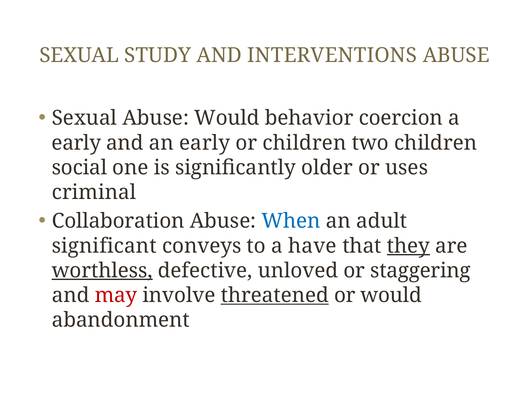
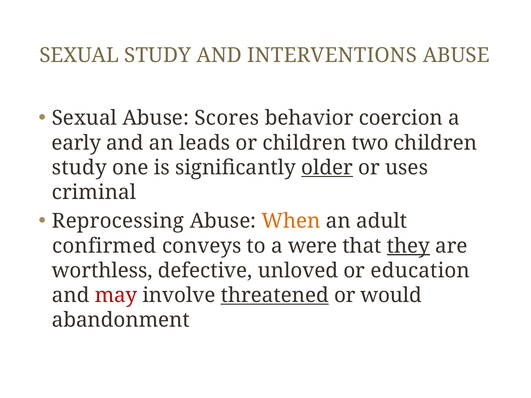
Abuse Would: Would -> Scores
an early: early -> leads
social at (79, 168): social -> study
older underline: none -> present
Collaboration: Collaboration -> Reprocessing
When colour: blue -> orange
significant: significant -> confirmed
have: have -> were
worthless underline: present -> none
staggering: staggering -> education
